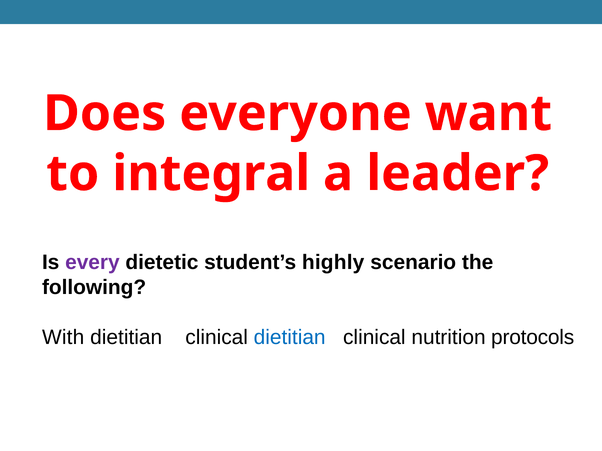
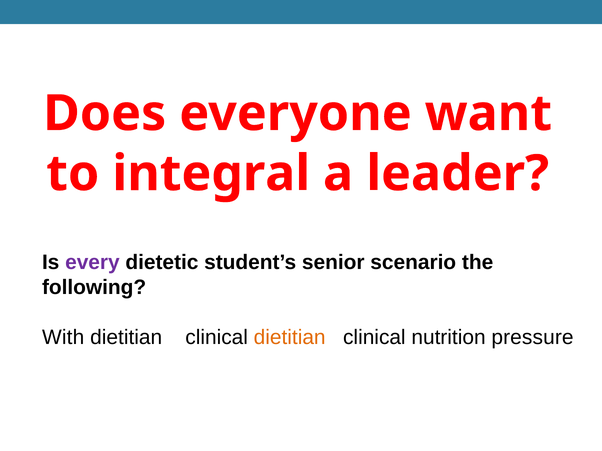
highly: highly -> senior
dietitian at (290, 338) colour: blue -> orange
protocols: protocols -> pressure
